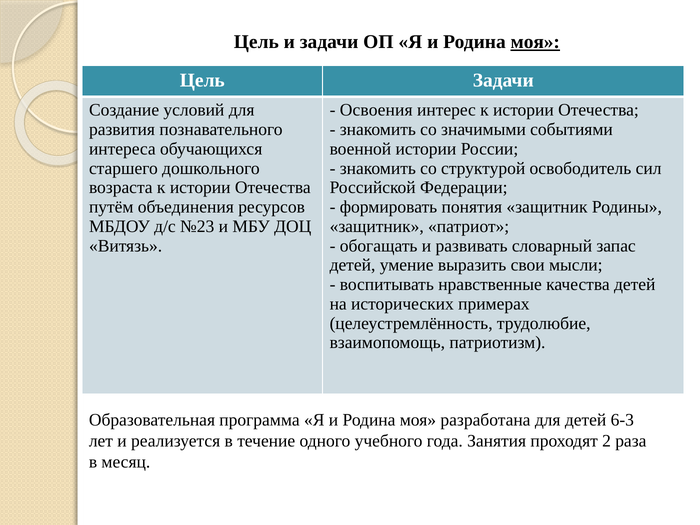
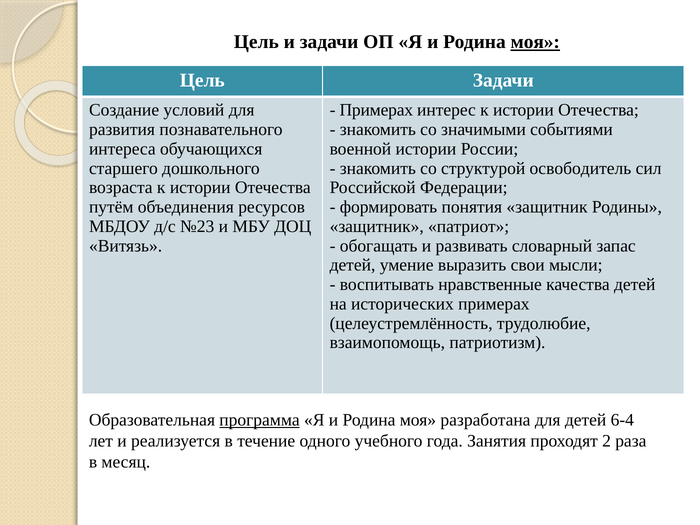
Освоения at (376, 110): Освоения -> Примерах
программа underline: none -> present
6-3: 6-3 -> 6-4
